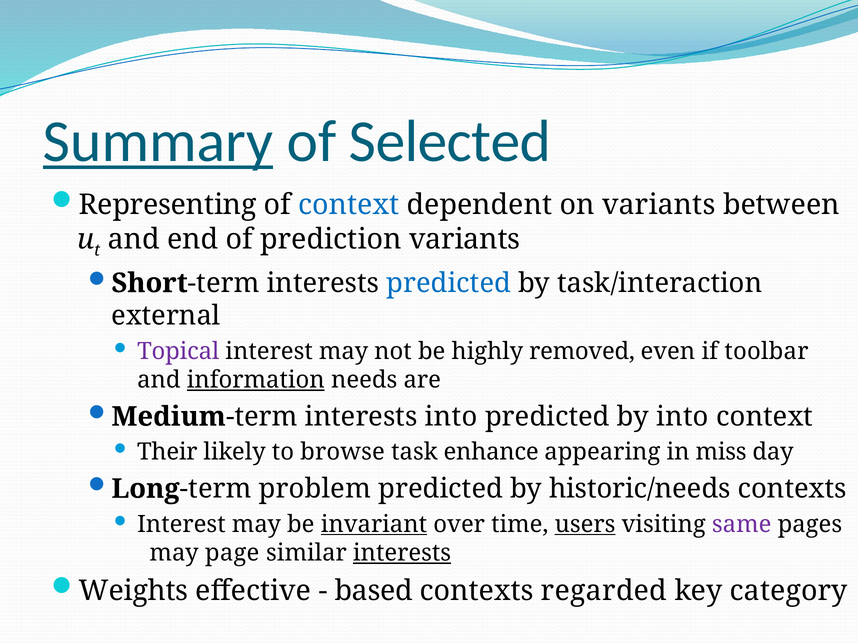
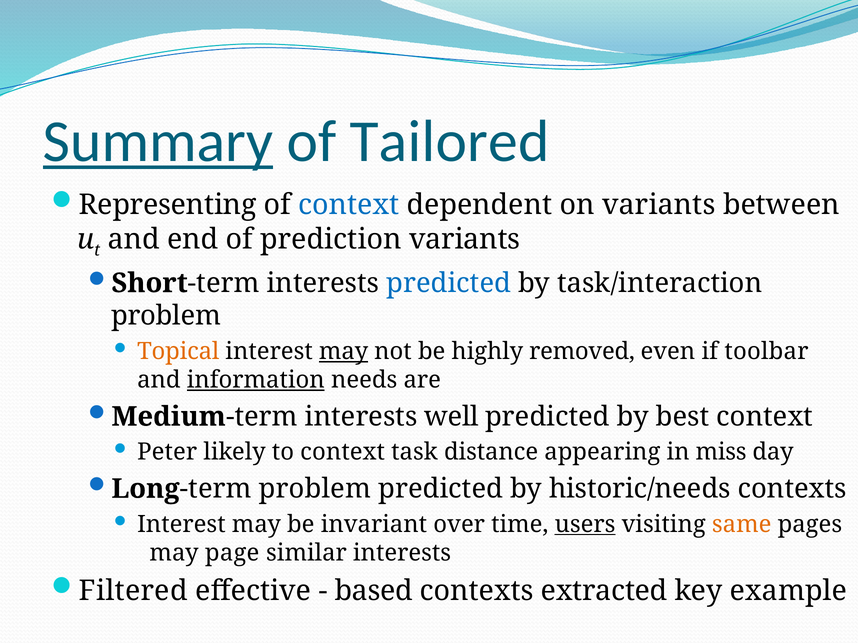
Selected: Selected -> Tailored
external at (166, 316): external -> problem
Topical colour: purple -> orange
may at (344, 352) underline: none -> present
interests into: into -> well
by into: into -> best
Their: Their -> Peter
to browse: browse -> context
enhance: enhance -> distance
invariant underline: present -> none
same colour: purple -> orange
interests at (402, 553) underline: present -> none
Weights: Weights -> Filtered
regarded: regarded -> extracted
category: category -> example
